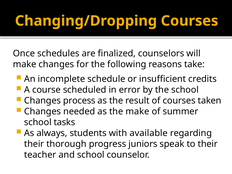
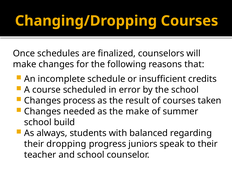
take: take -> that
tasks: tasks -> build
available: available -> balanced
thorough: thorough -> dropping
